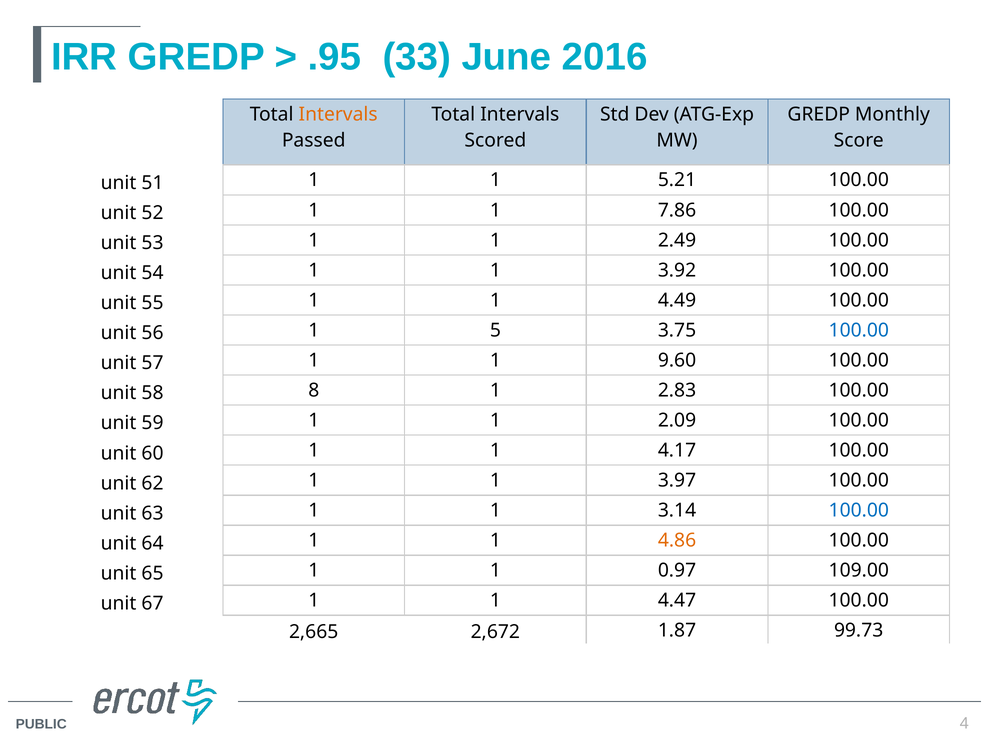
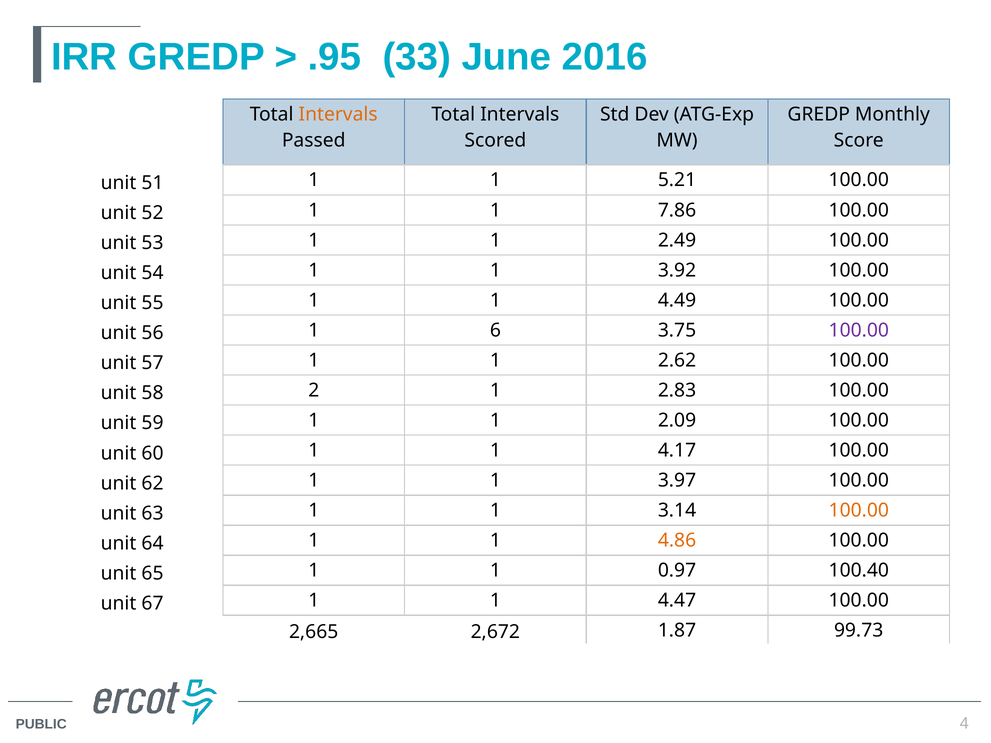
5: 5 -> 6
100.00 at (859, 330) colour: blue -> purple
9.60: 9.60 -> 2.62
8: 8 -> 2
100.00 at (859, 511) colour: blue -> orange
109.00: 109.00 -> 100.40
